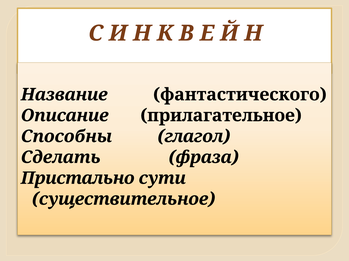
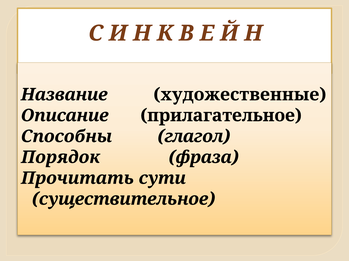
фантастического: фантастического -> художественные
Сделать: Сделать -> Порядок
Пристально: Пристально -> Прочитать
